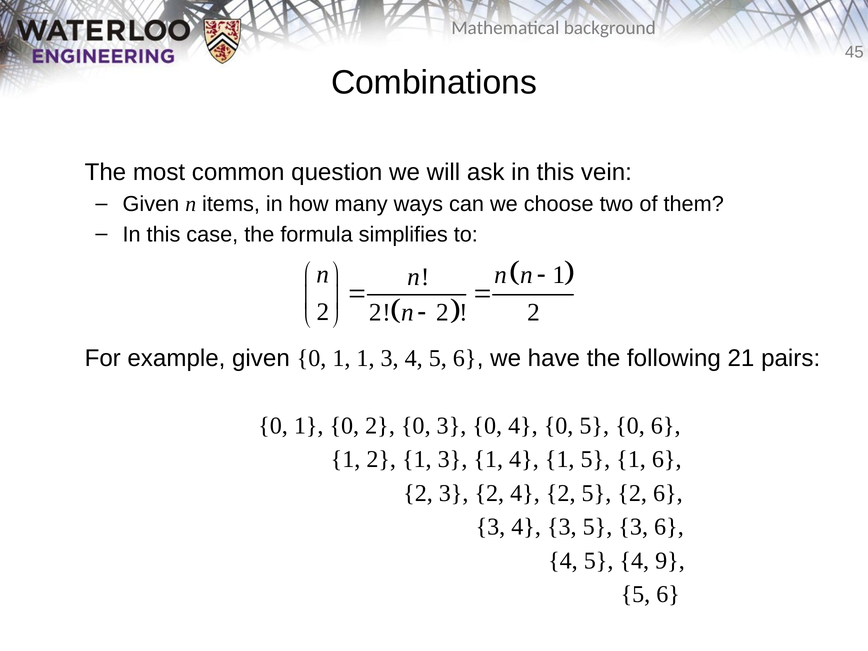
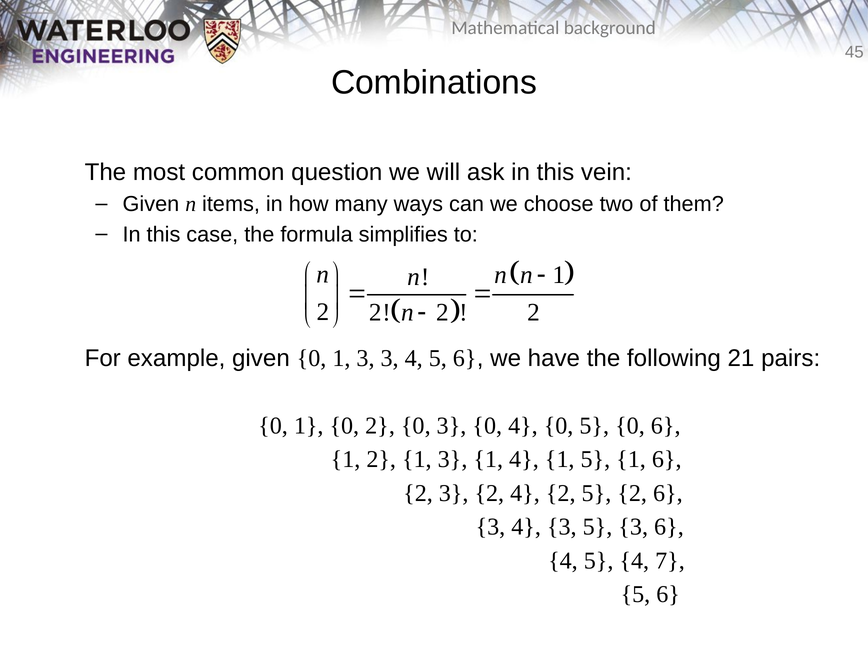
0 1 1: 1 -> 3
9: 9 -> 7
